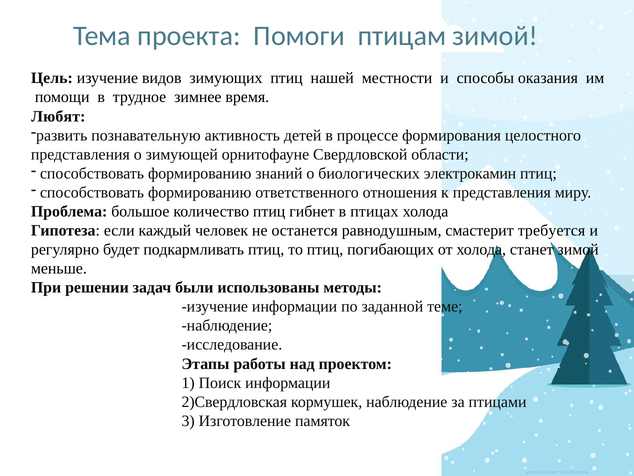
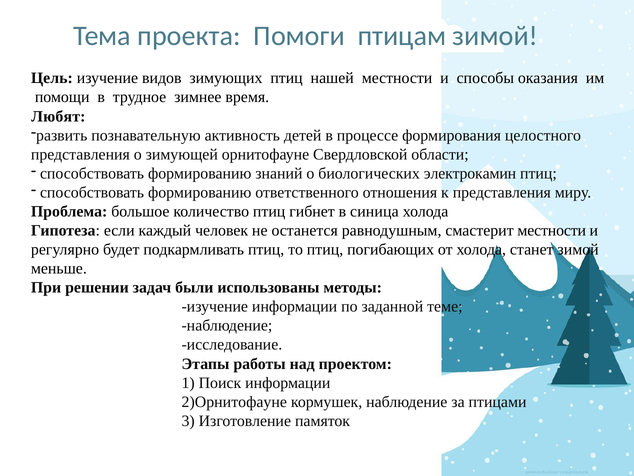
птицах: птицах -> синица
смастерит требуется: требуется -> местности
2)Свердловская: 2)Свердловская -> 2)Орнитофауне
